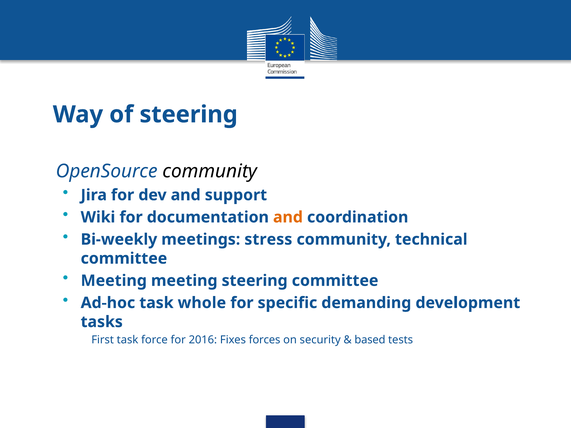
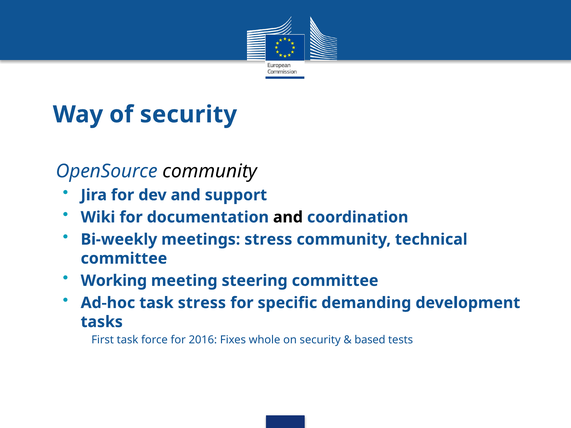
of steering: steering -> security
and at (288, 217) colour: orange -> black
Meeting at (114, 281): Meeting -> Working
task whole: whole -> stress
forces: forces -> whole
